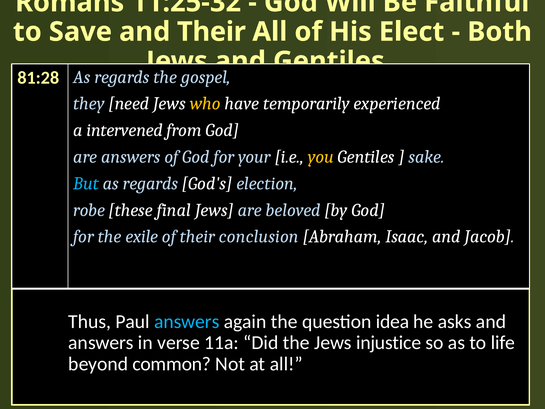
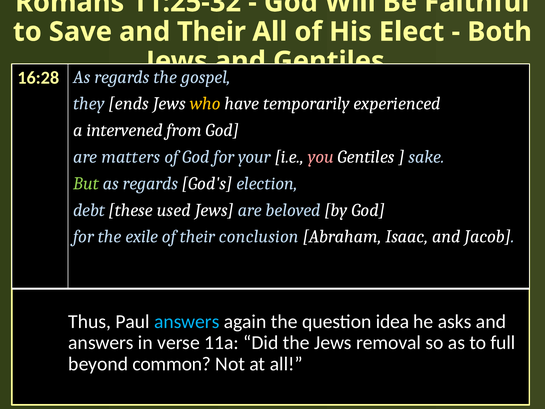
81:28: 81:28 -> 16:28
need: need -> ends
are answers: answers -> matters
you colour: yellow -> pink
But colour: light blue -> light green
robe: robe -> debt
final: final -> used
injustice: injustice -> removal
life: life -> full
